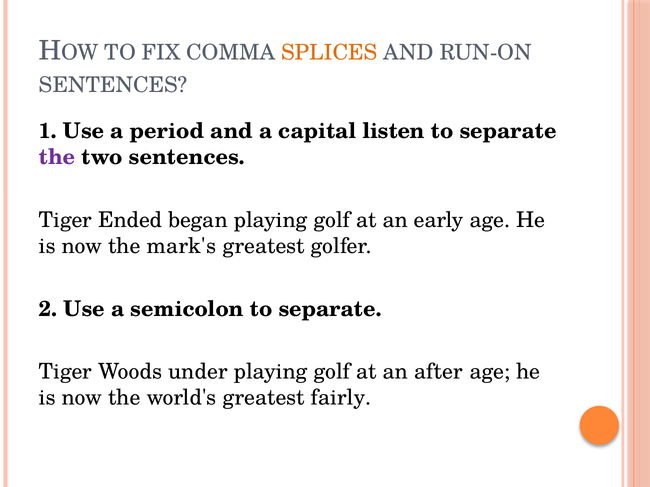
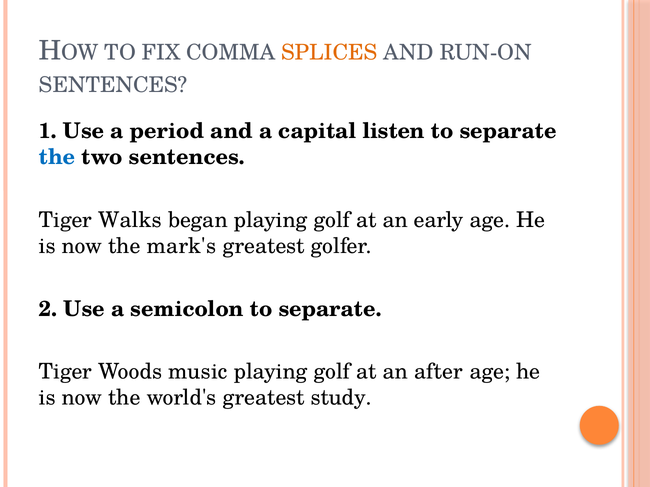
the at (57, 157) colour: purple -> blue
Ended: Ended -> Walks
under: under -> music
fairly: fairly -> study
